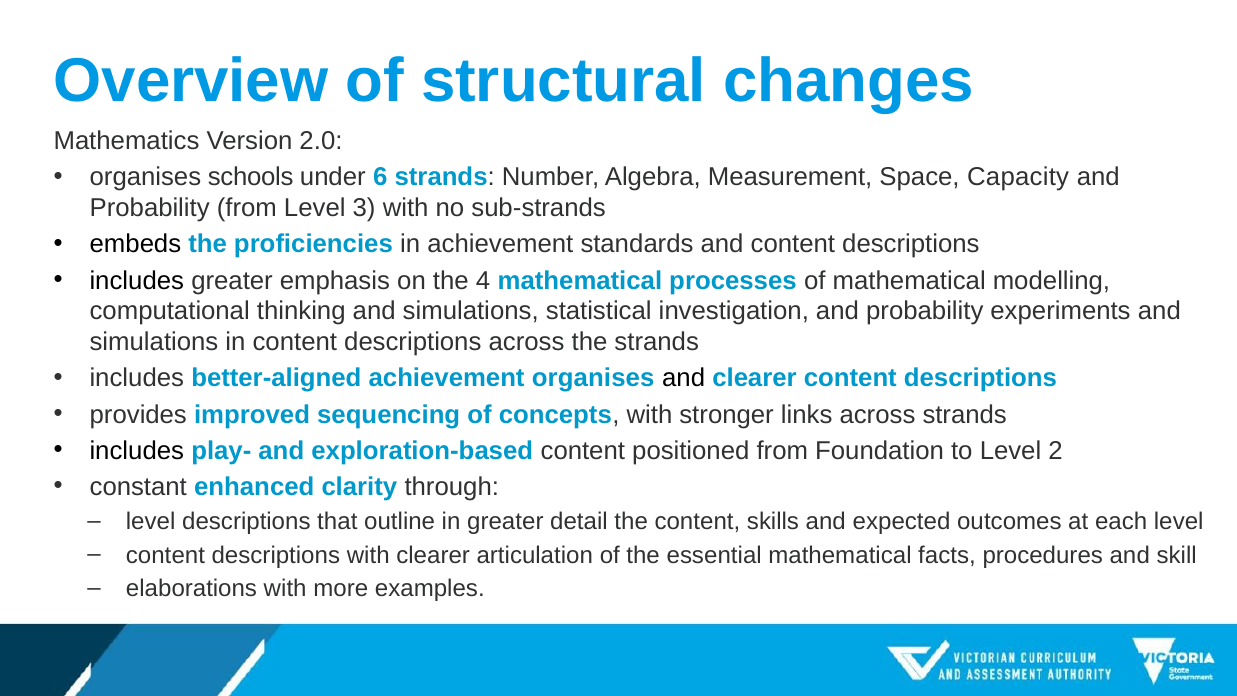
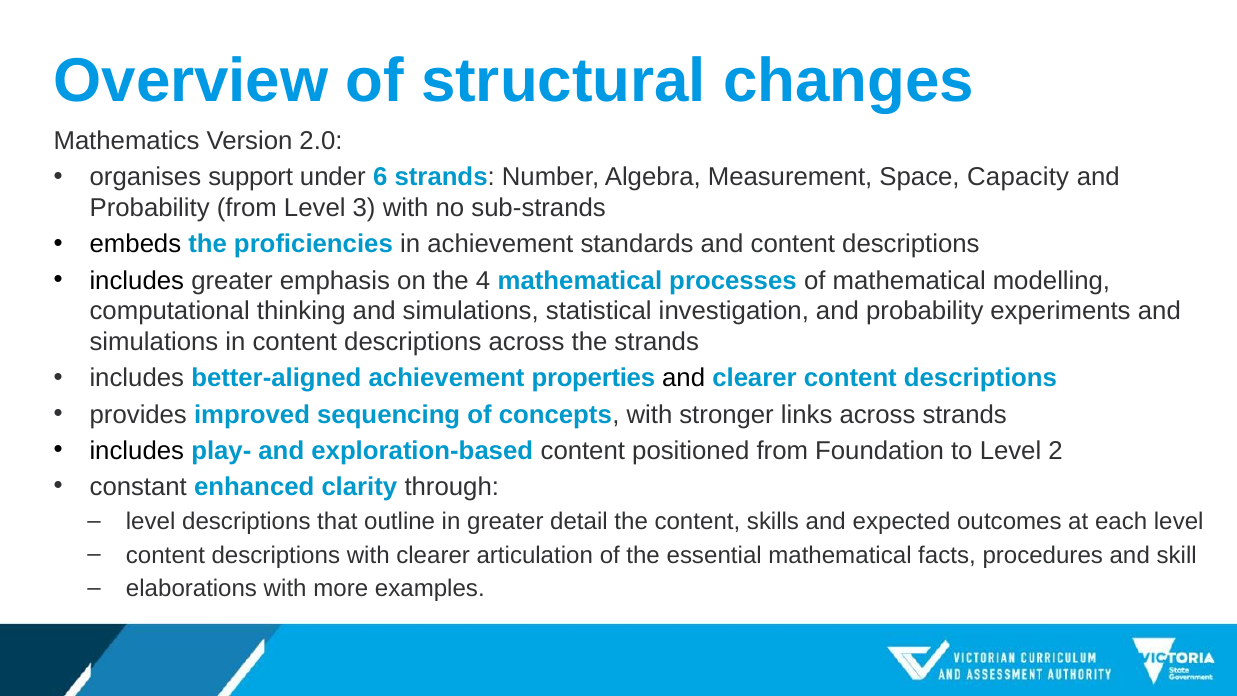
schools: schools -> support
achievement organises: organises -> properties
